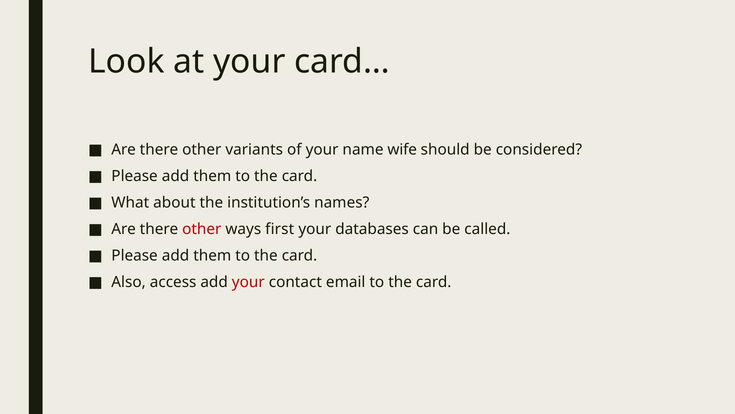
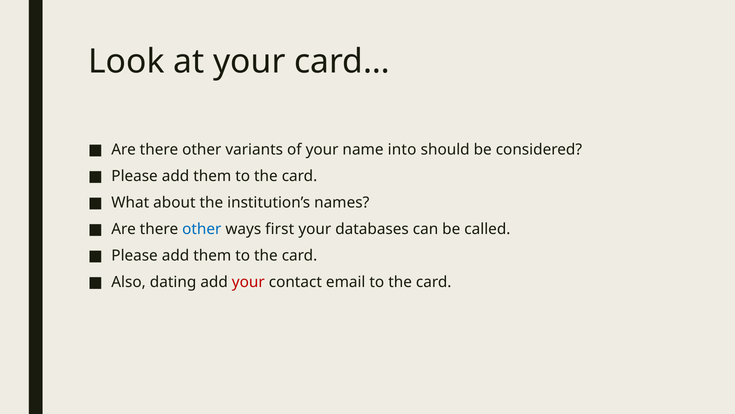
wife: wife -> into
other at (202, 229) colour: red -> blue
access: access -> dating
